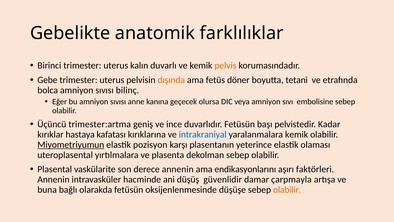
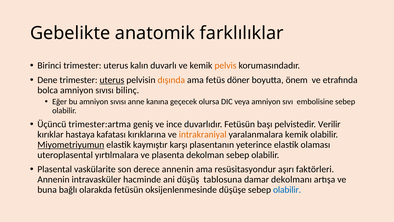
Gebe: Gebe -> Dene
uterus at (112, 80) underline: none -> present
tetani: tetani -> önem
Kadar: Kadar -> Verilir
intrakraniyal colour: blue -> orange
pozisyon: pozisyon -> kaymıştır
endikasyonlarını: endikasyonlarını -> resüsitasyondur
güvenlidir: güvenlidir -> tablosuna
çarpmayla: çarpmayla -> dekolmanı
olabilir at (287, 189) colour: orange -> blue
